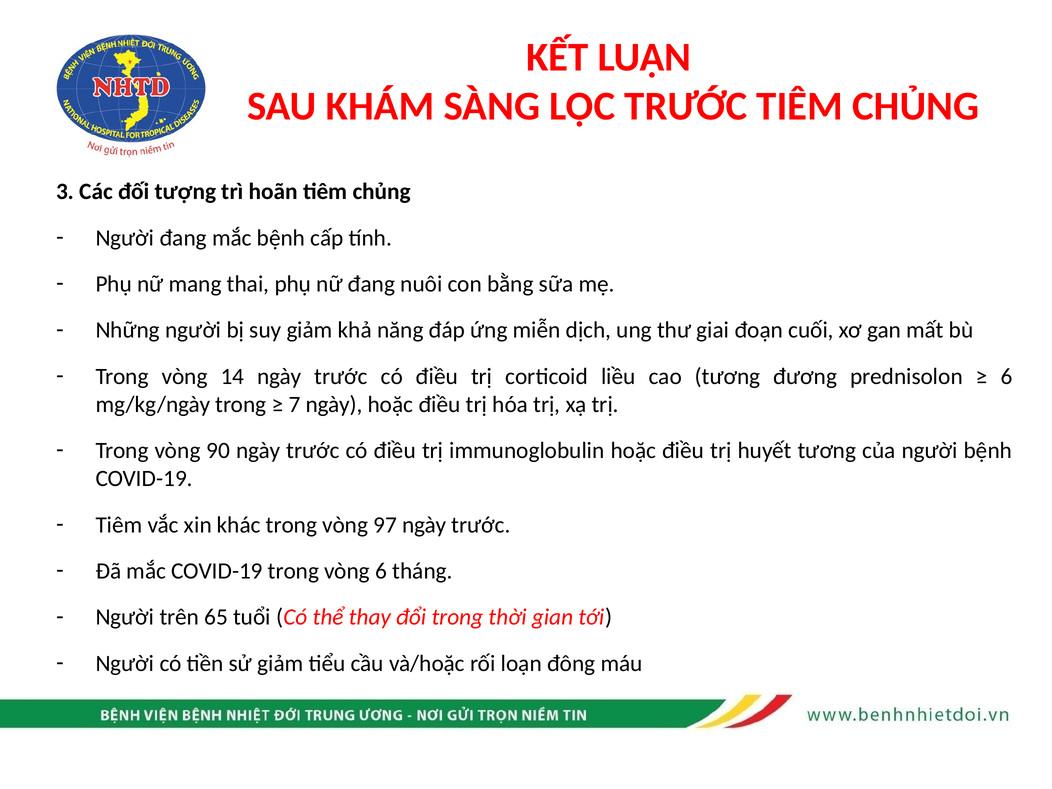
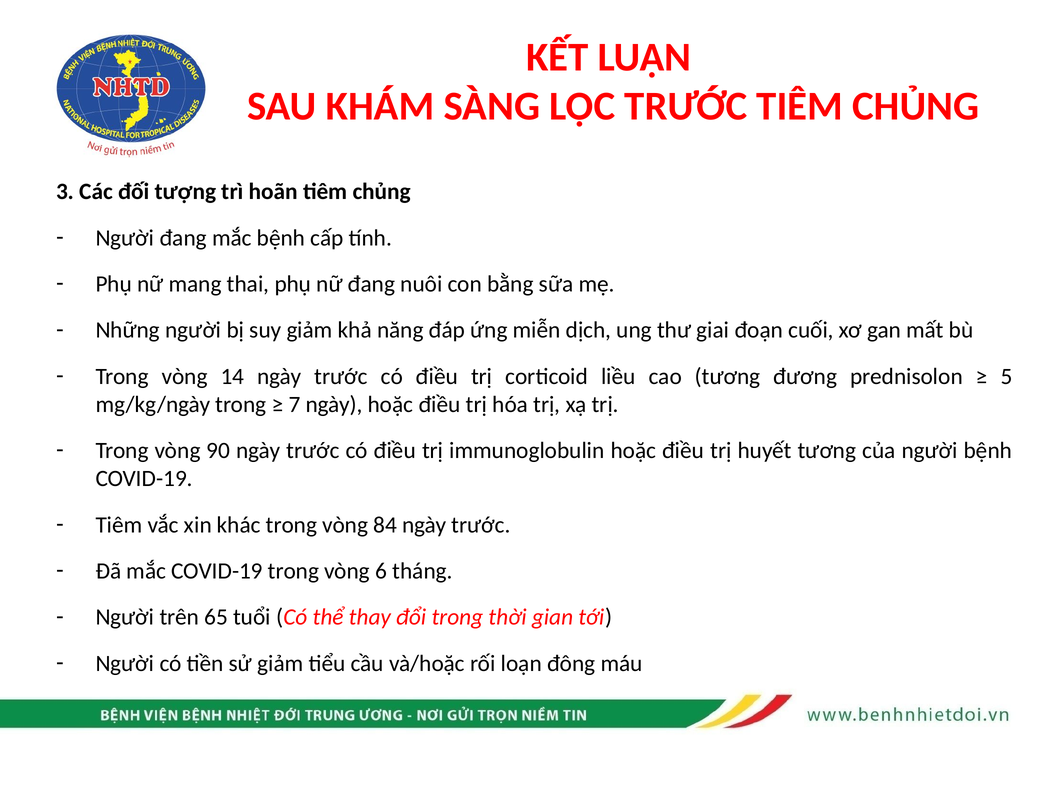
6 at (1007, 376): 6 -> 5
97: 97 -> 84
